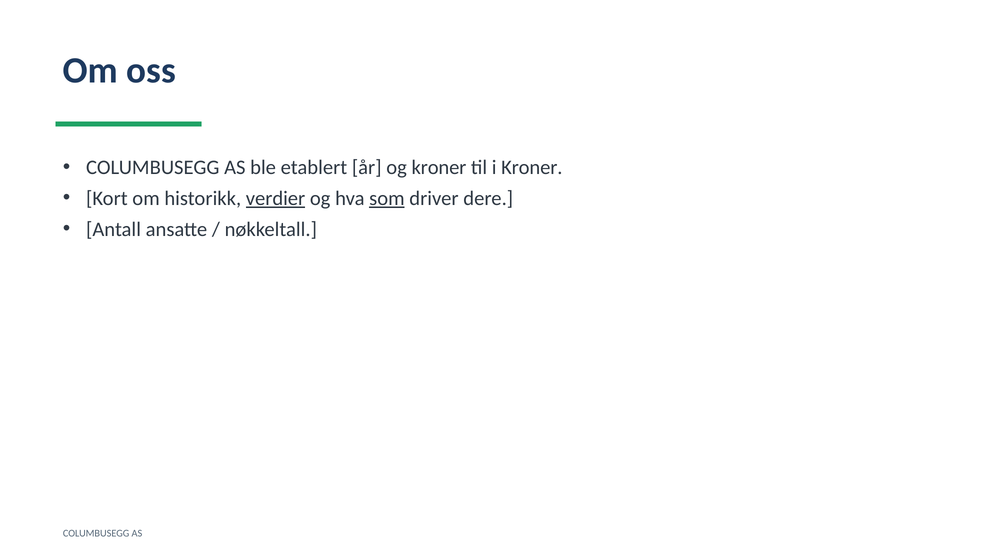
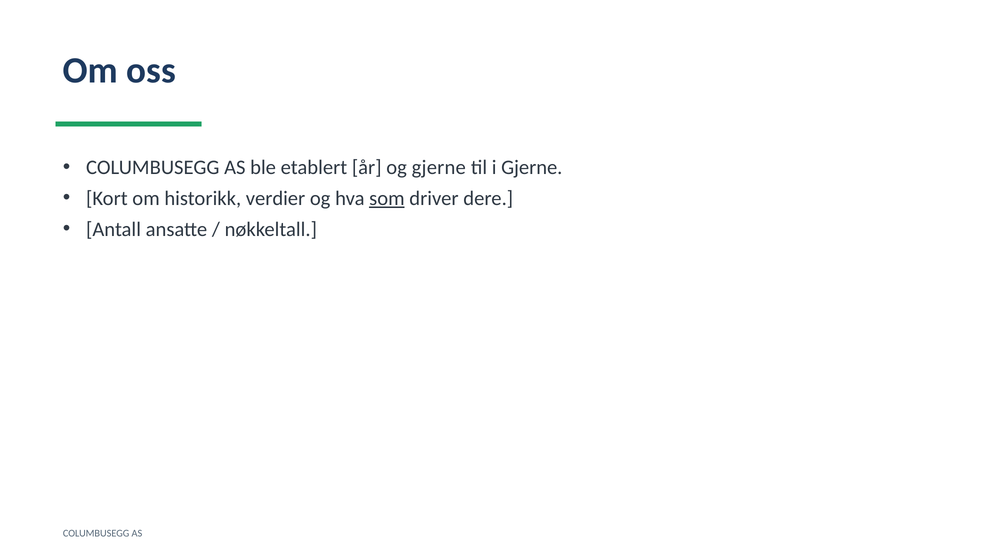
og kroner: kroner -> gjerne
i Kroner: Kroner -> Gjerne
verdier underline: present -> none
